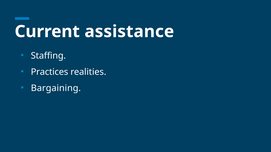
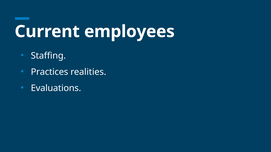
assistance: assistance -> employees
Bargaining: Bargaining -> Evaluations
